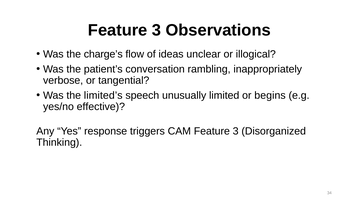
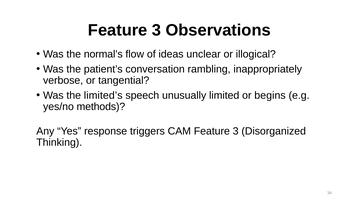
charge’s: charge’s -> normal’s
effective: effective -> methods
